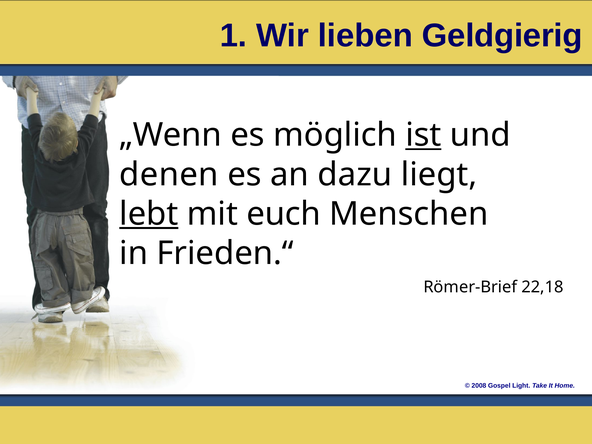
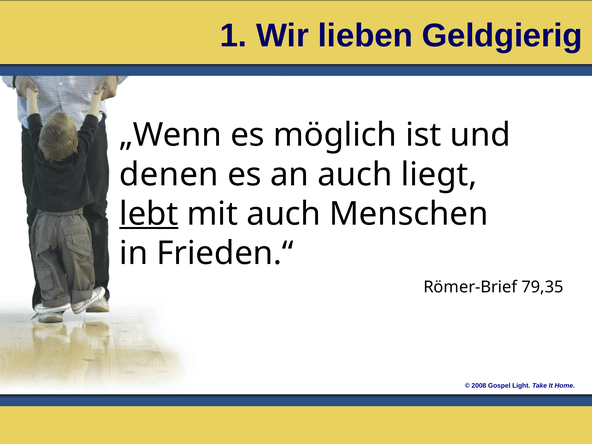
ist underline: present -> none
an dazu: dazu -> auch
mit euch: euch -> auch
22,18: 22,18 -> 79,35
